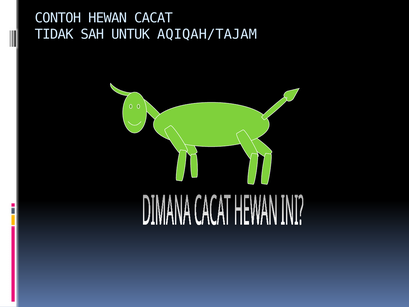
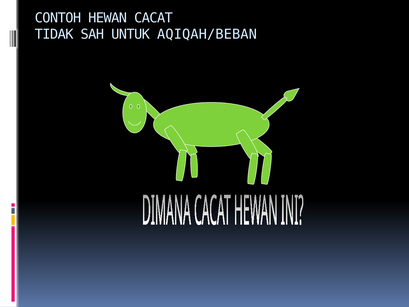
AQIQAH/TAJAM: AQIQAH/TAJAM -> AQIQAH/BEBAN
